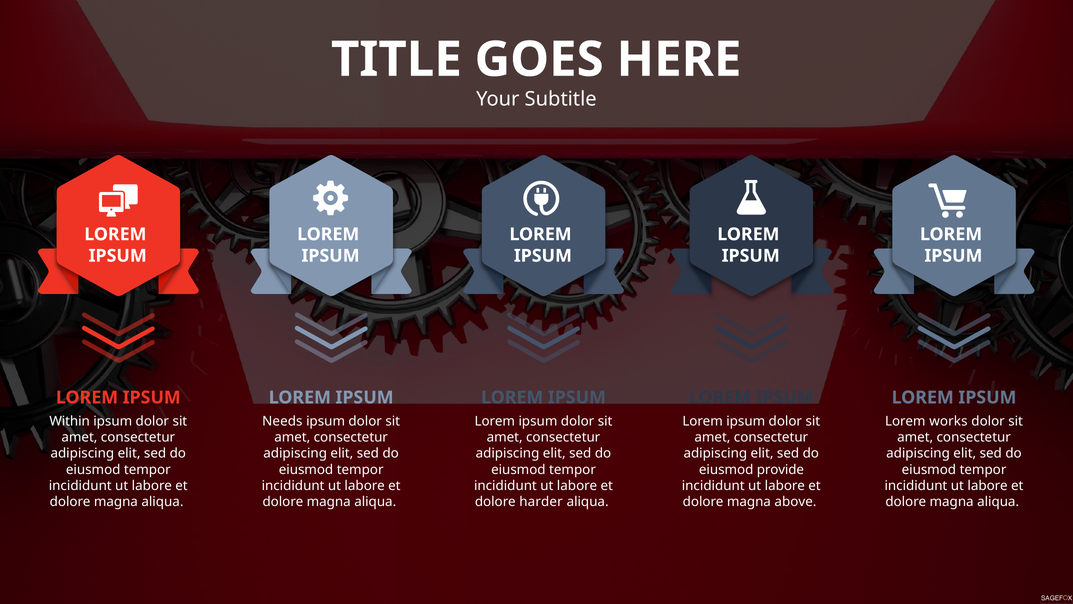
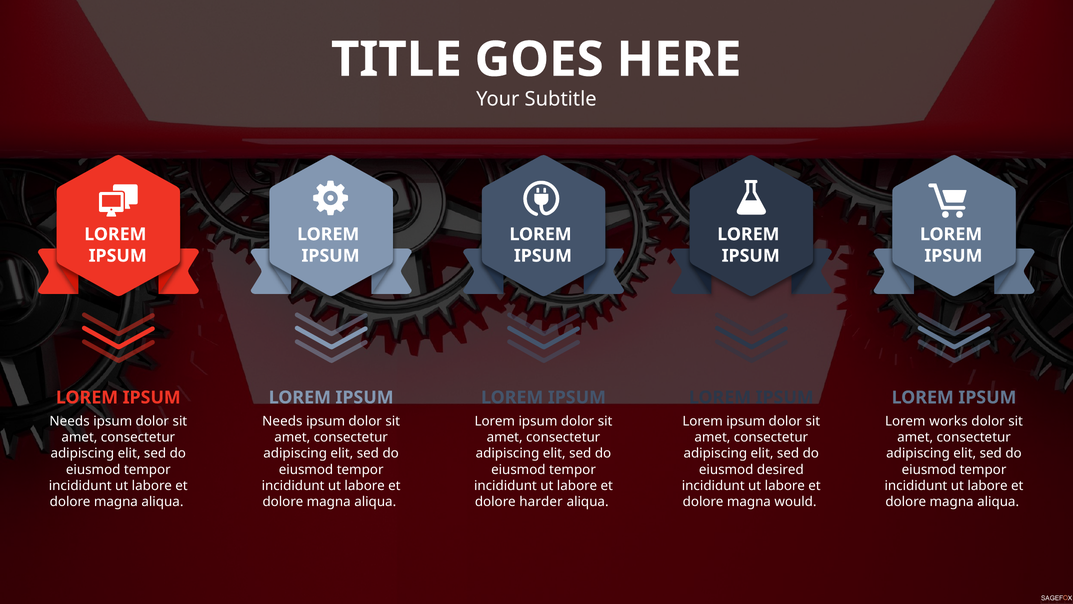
Within at (70, 421): Within -> Needs
provide: provide -> desired
above: above -> would
